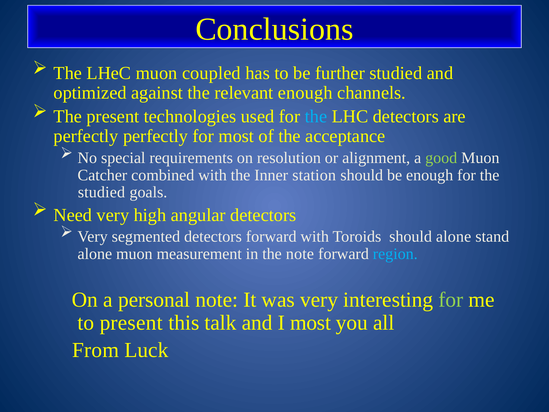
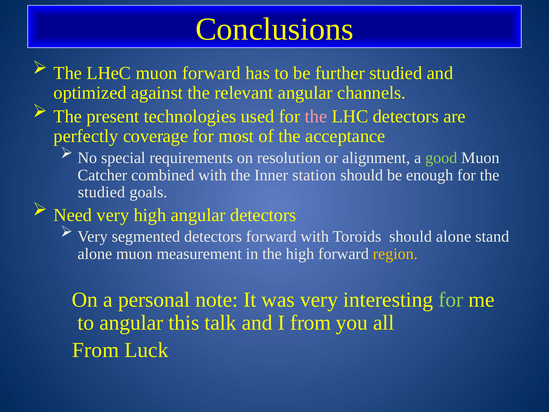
muon coupled: coupled -> forward
relevant enough: enough -> angular
the at (316, 116) colour: light blue -> pink
perfectly perfectly: perfectly -> coverage
the note: note -> high
region colour: light blue -> yellow
to present: present -> angular
I most: most -> from
